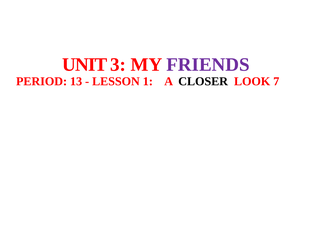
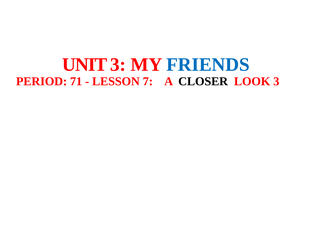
FRIENDS colour: purple -> blue
13: 13 -> 71
1: 1 -> 7
LOOK 7: 7 -> 3
